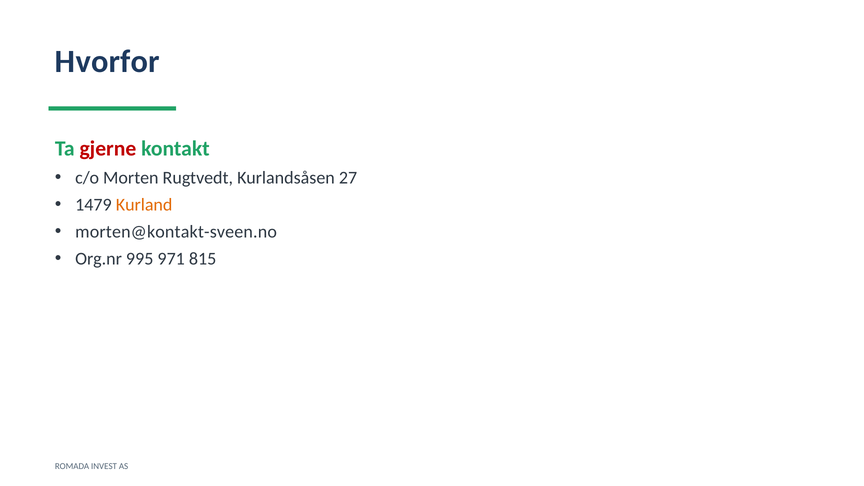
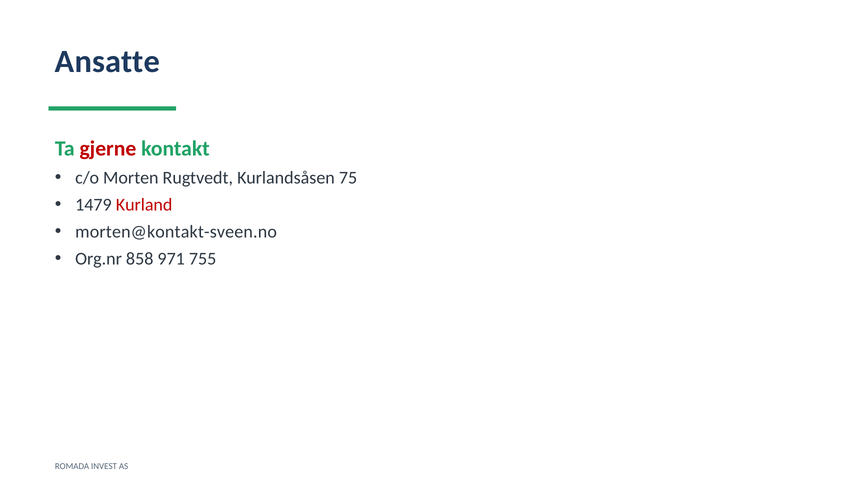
Hvorfor: Hvorfor -> Ansatte
27: 27 -> 75
Kurland colour: orange -> red
995: 995 -> 858
815: 815 -> 755
